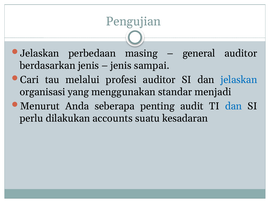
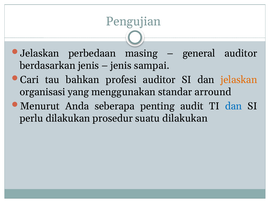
melalui: melalui -> bahkan
jelaskan at (239, 80) colour: blue -> orange
menjadi: menjadi -> arround
accounts: accounts -> prosedur
suatu kesadaran: kesadaran -> dilakukan
